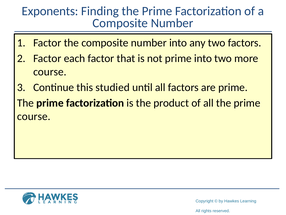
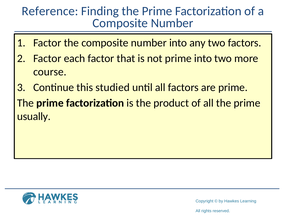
Exponents: Exponents -> Reference
course at (34, 116): course -> usually
